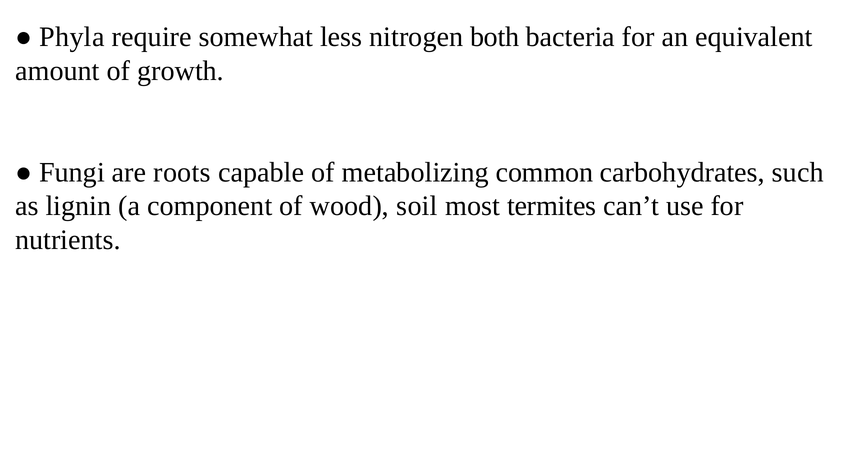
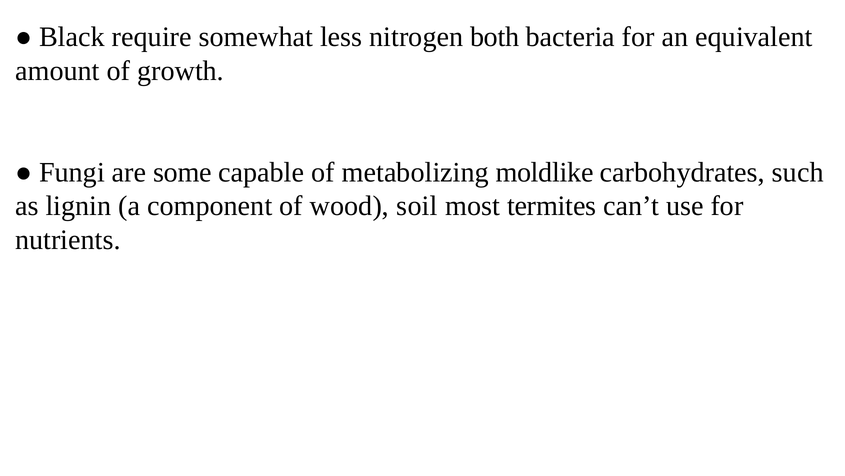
Phyla: Phyla -> Black
roots: roots -> some
common: common -> moldlike
